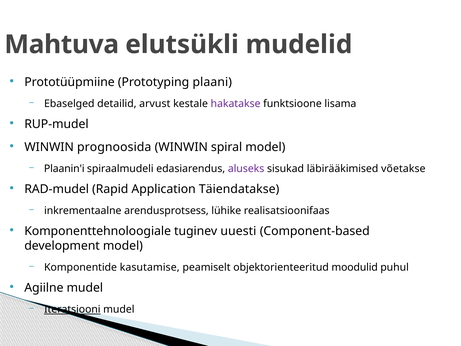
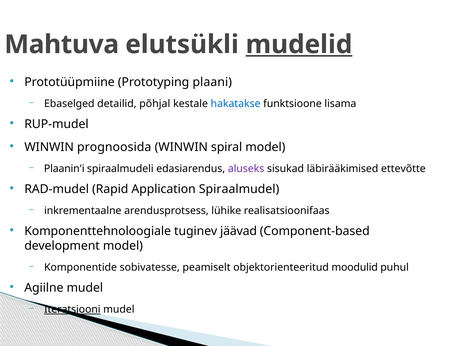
mudelid underline: none -> present
arvust: arvust -> põhjal
hakatakse colour: purple -> blue
võetakse: võetakse -> ettevõtte
Täiendatakse: Täiendatakse -> Spiraalmudel
uuesti: uuesti -> jäävad
kasutamise: kasutamise -> sobivatesse
